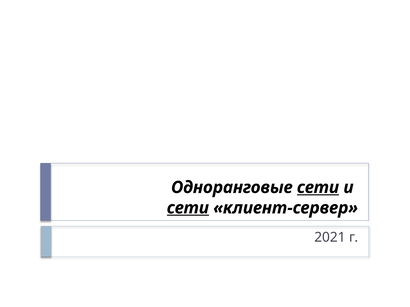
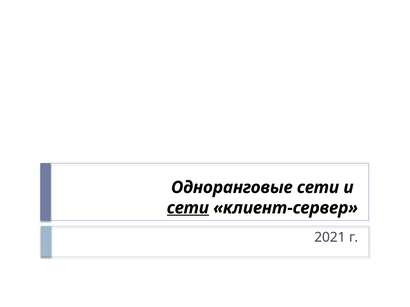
сети at (318, 188) underline: present -> none
